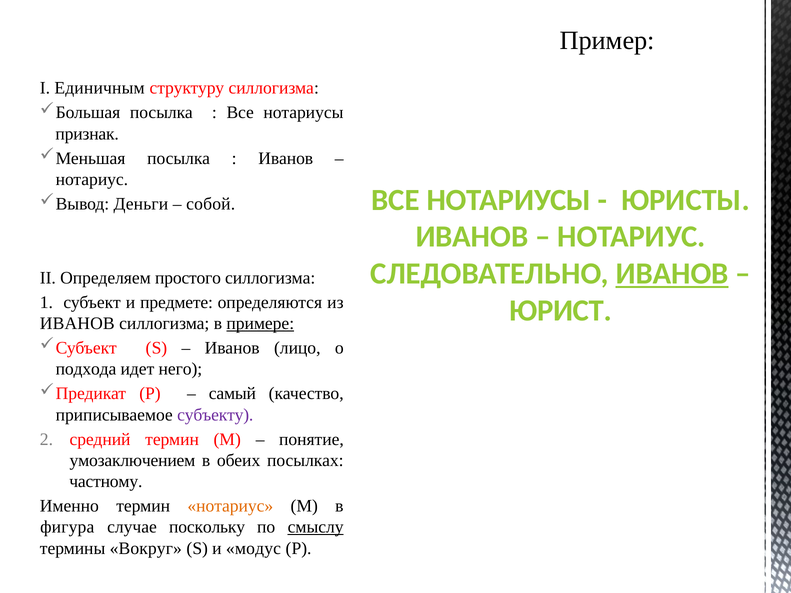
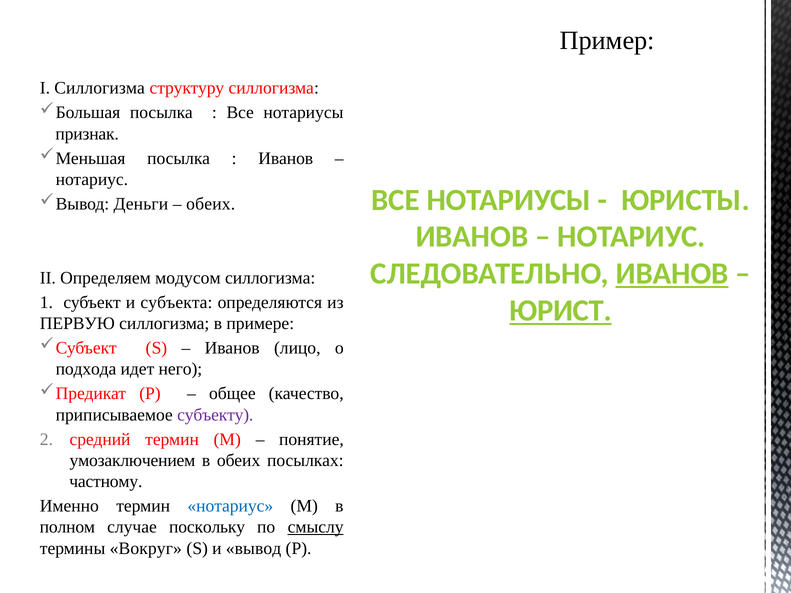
I Единичным: Единичным -> Силлогизма
собой at (211, 204): собой -> обеих
простого: простого -> модусом
предмете: предмете -> субъекта
ЮРИСТ underline: none -> present
ИВАНОВ at (77, 324): ИВАНОВ -> ПЕРВУЮ
примере underline: present -> none
самый: самый -> общее
нотариус at (230, 506) colour: orange -> blue
фигура: фигура -> полном
модус: модус -> вывод
